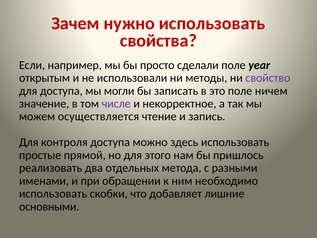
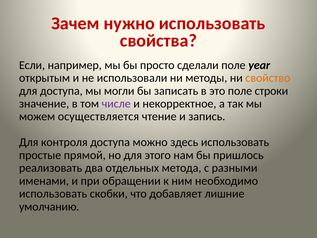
свойство colour: purple -> orange
ничем: ничем -> строки
основными: основными -> умолчанию
